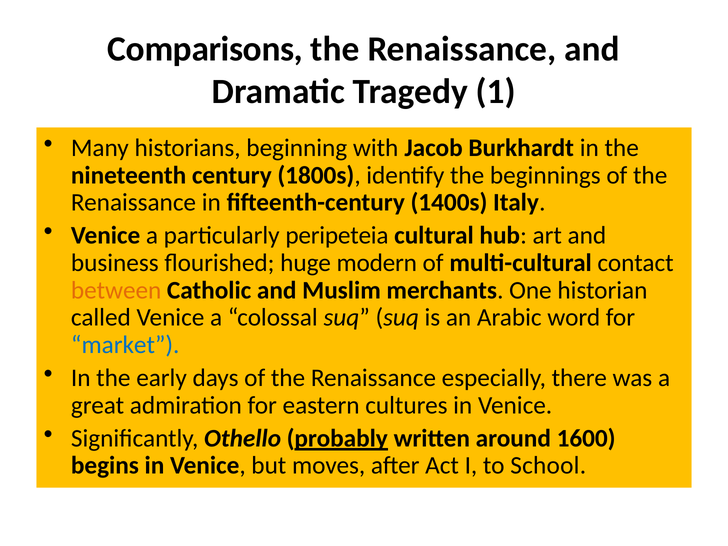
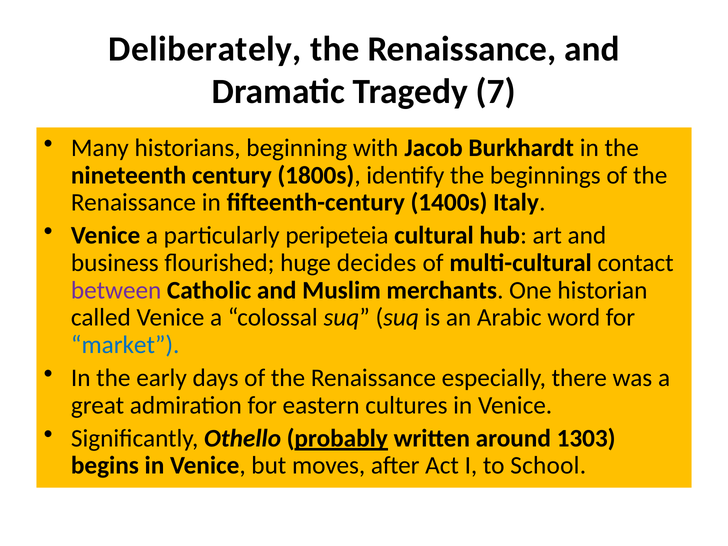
Comparisons: Comparisons -> Deliberately
1: 1 -> 7
modern: modern -> decides
between colour: orange -> purple
1600: 1600 -> 1303
